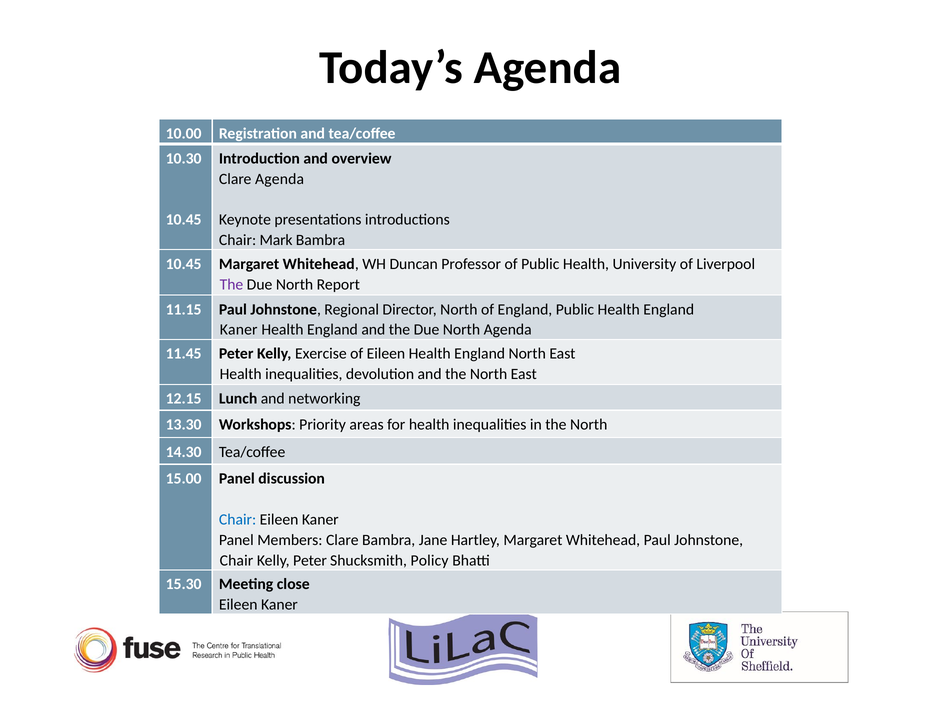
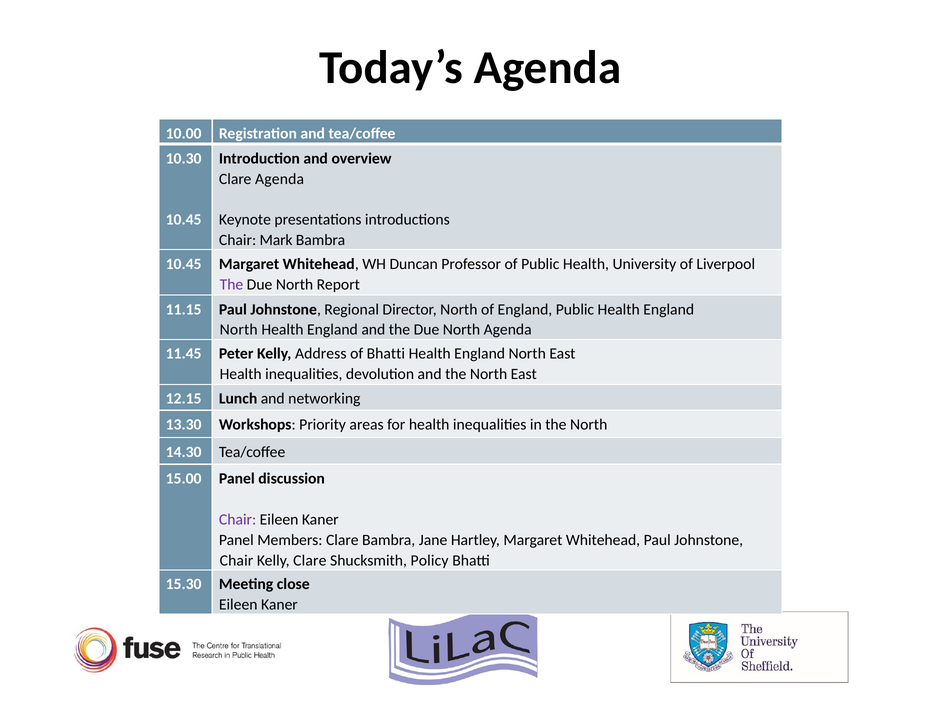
Kaner at (239, 330): Kaner -> North
Exercise: Exercise -> Address
of Eileen: Eileen -> Bhatti
Chair at (238, 519) colour: blue -> purple
Kelly Peter: Peter -> Clare
